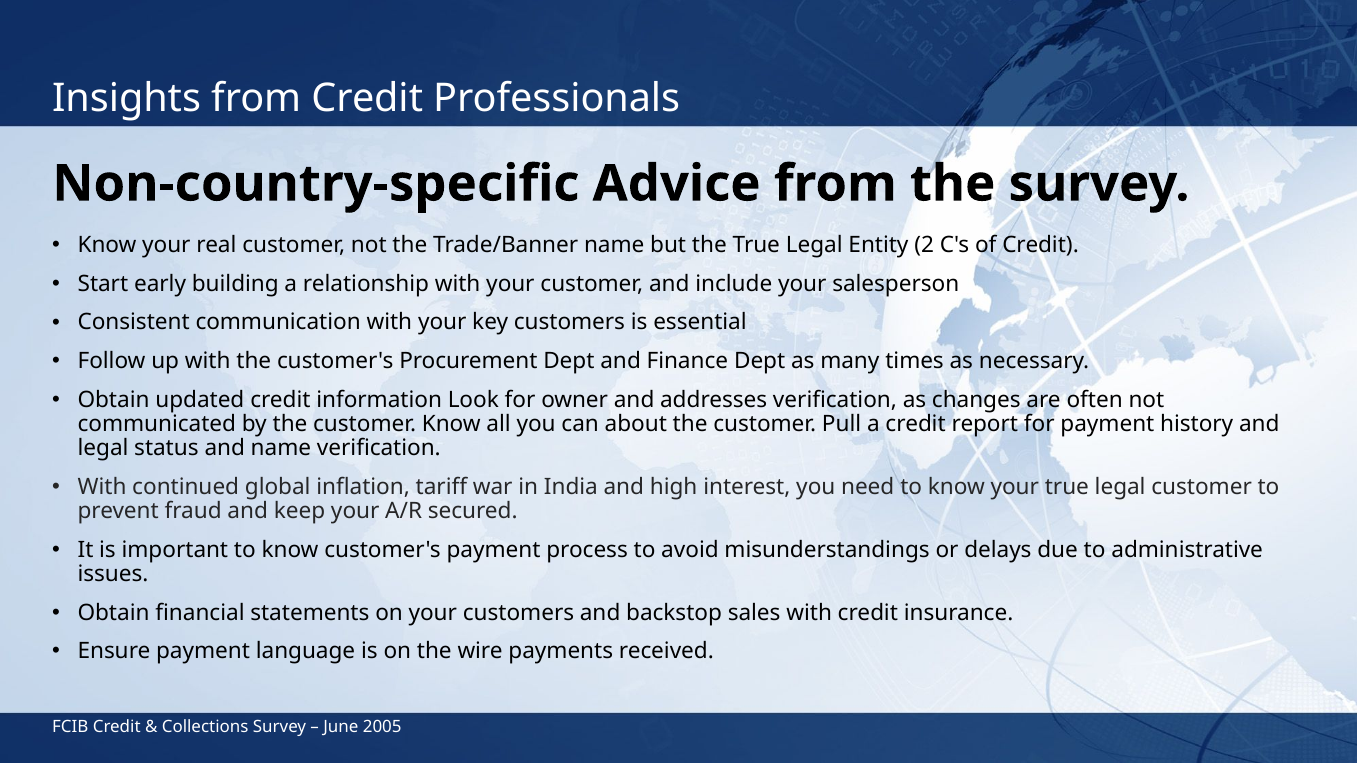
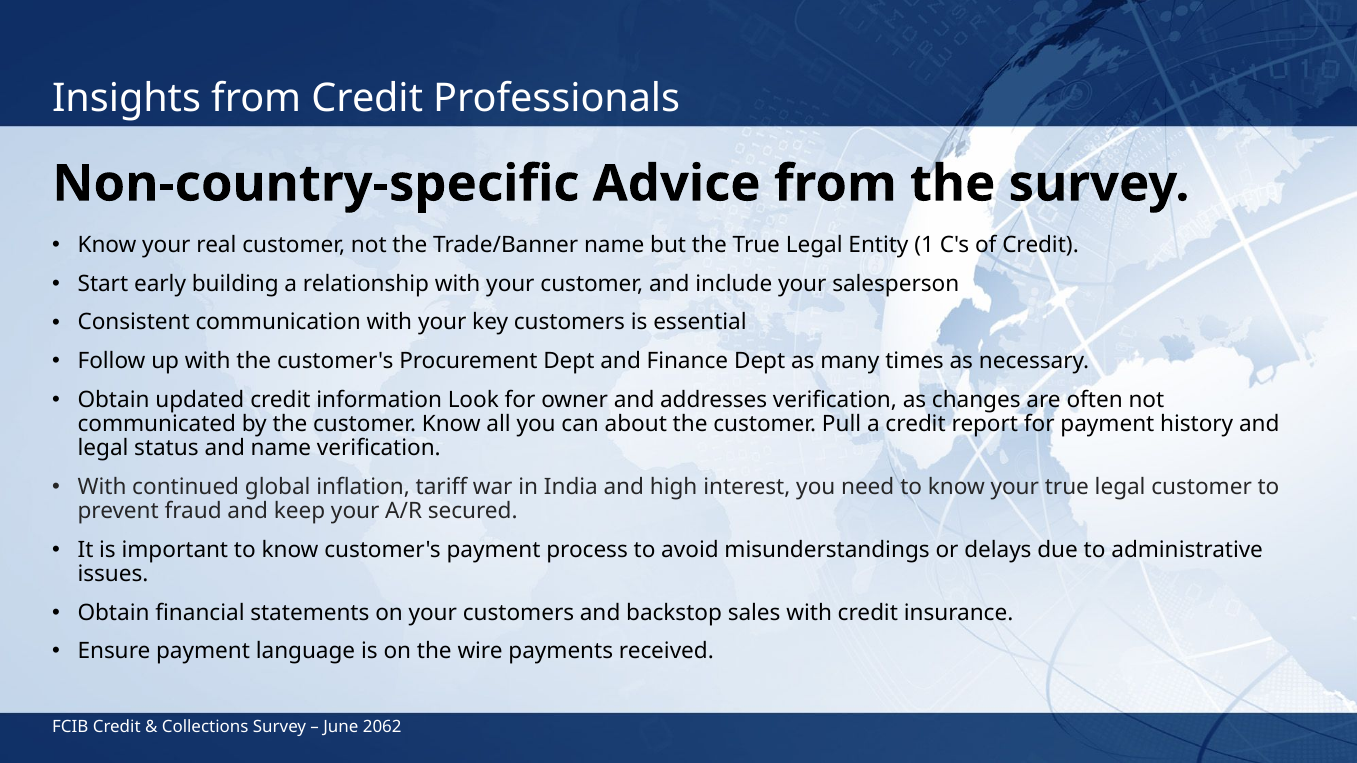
2: 2 -> 1
2005: 2005 -> 2062
